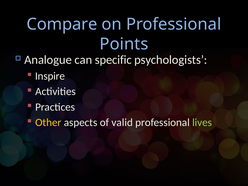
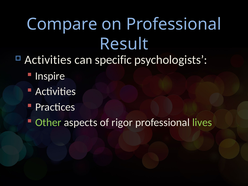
Points: Points -> Result
Analogue at (48, 60): Analogue -> Activities
Other colour: yellow -> light green
valid: valid -> rigor
